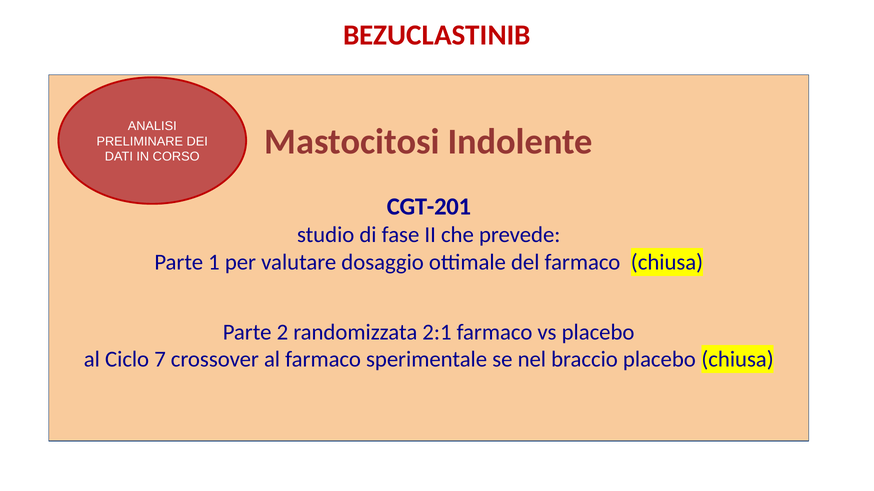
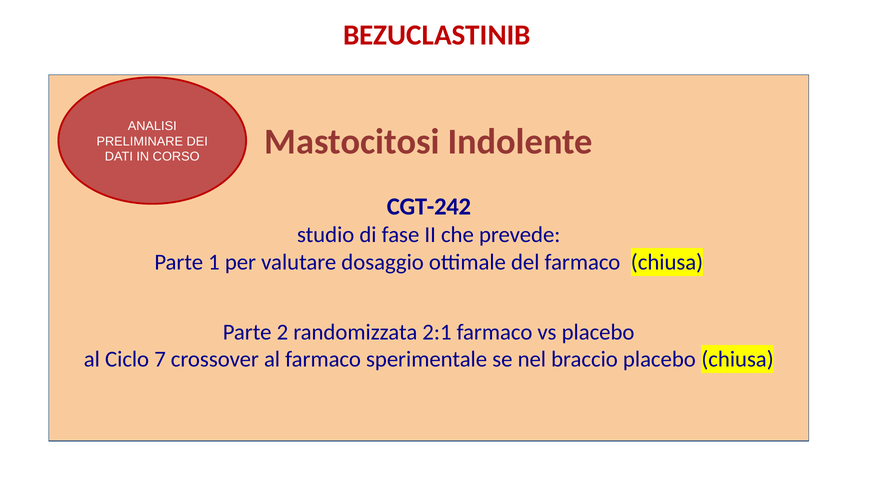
CGT-201: CGT-201 -> CGT-242
